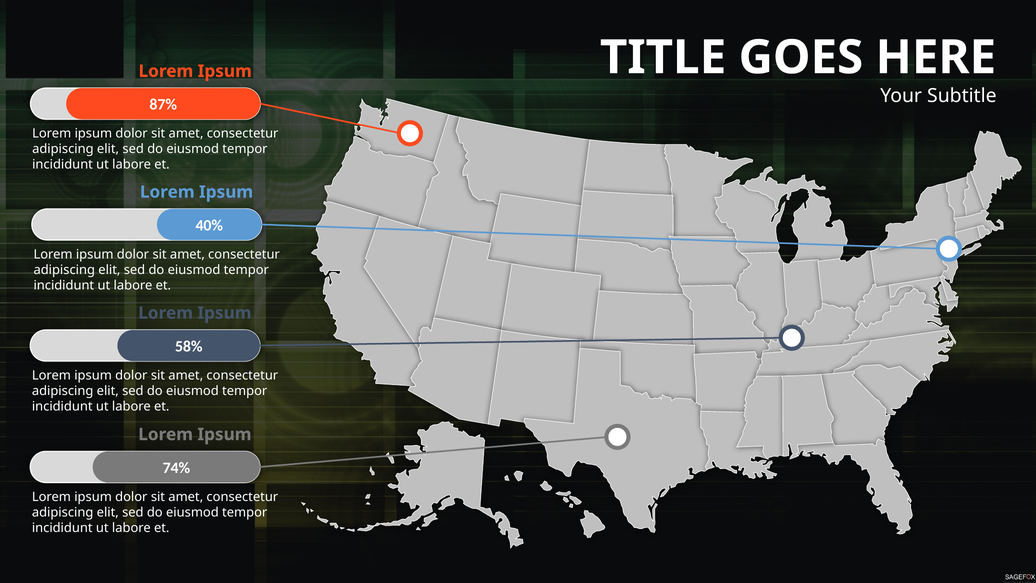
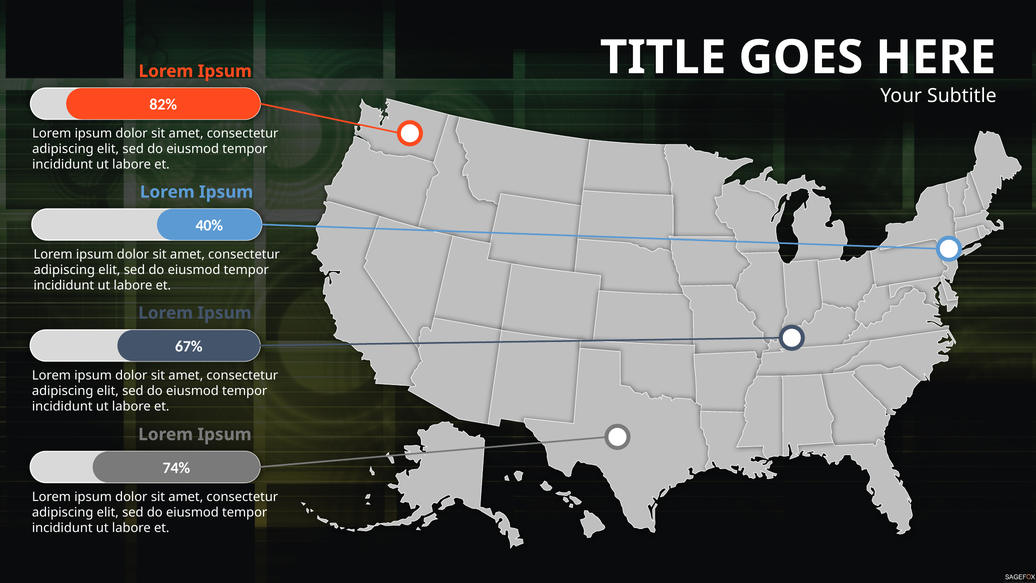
87%: 87% -> 82%
58%: 58% -> 67%
